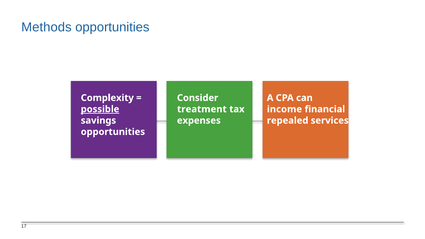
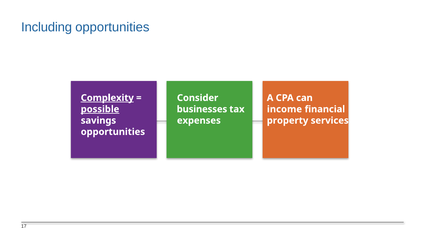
Methods: Methods -> Including
Complexity underline: none -> present
treatment: treatment -> businesses
repealed: repealed -> property
